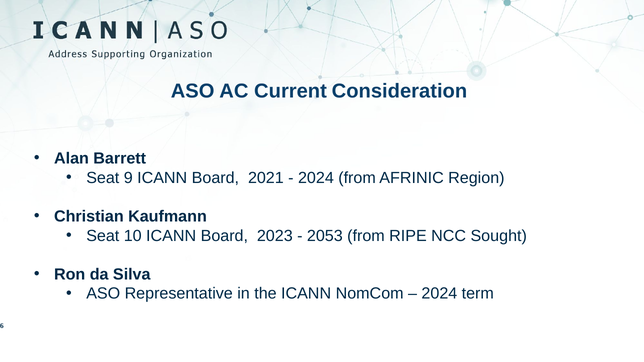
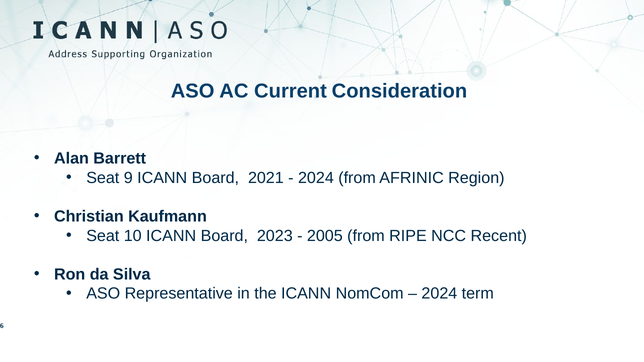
2053: 2053 -> 2005
Sought: Sought -> Recent
